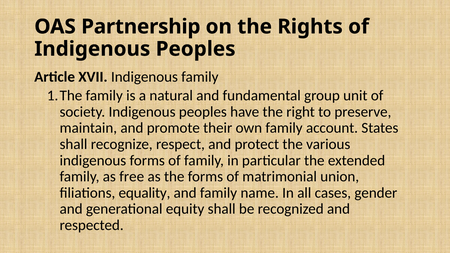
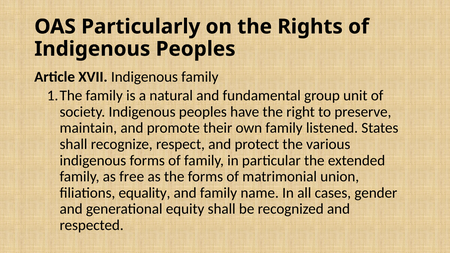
Partnership: Partnership -> Particularly
account: account -> listened
